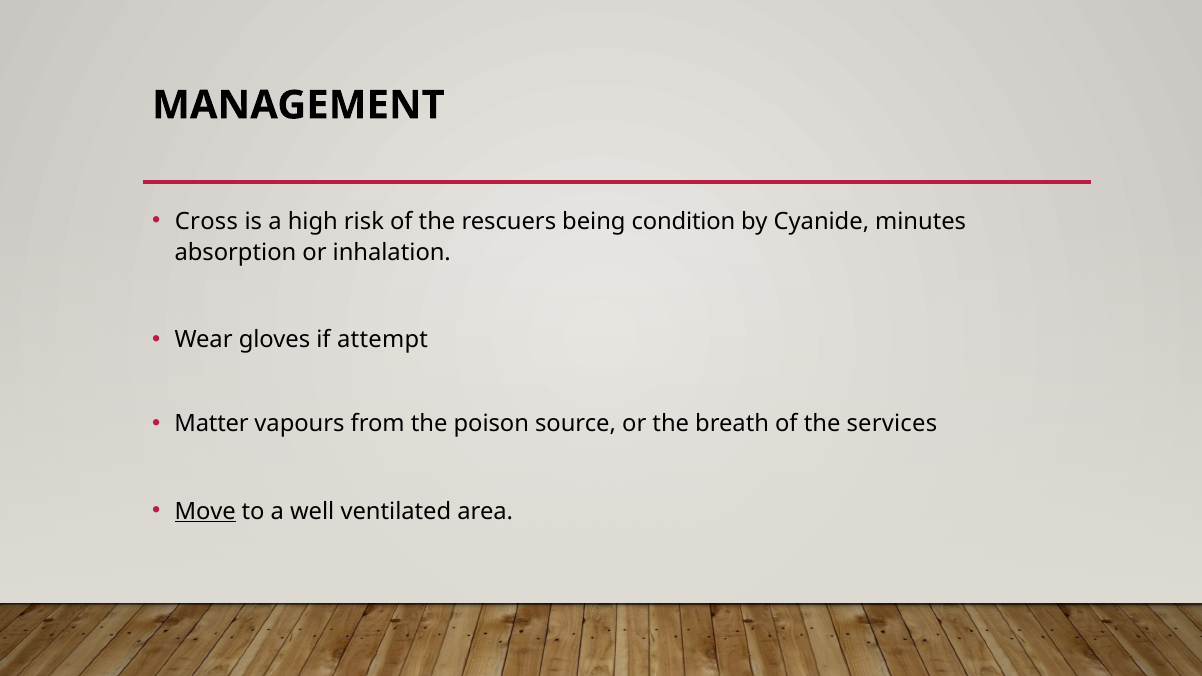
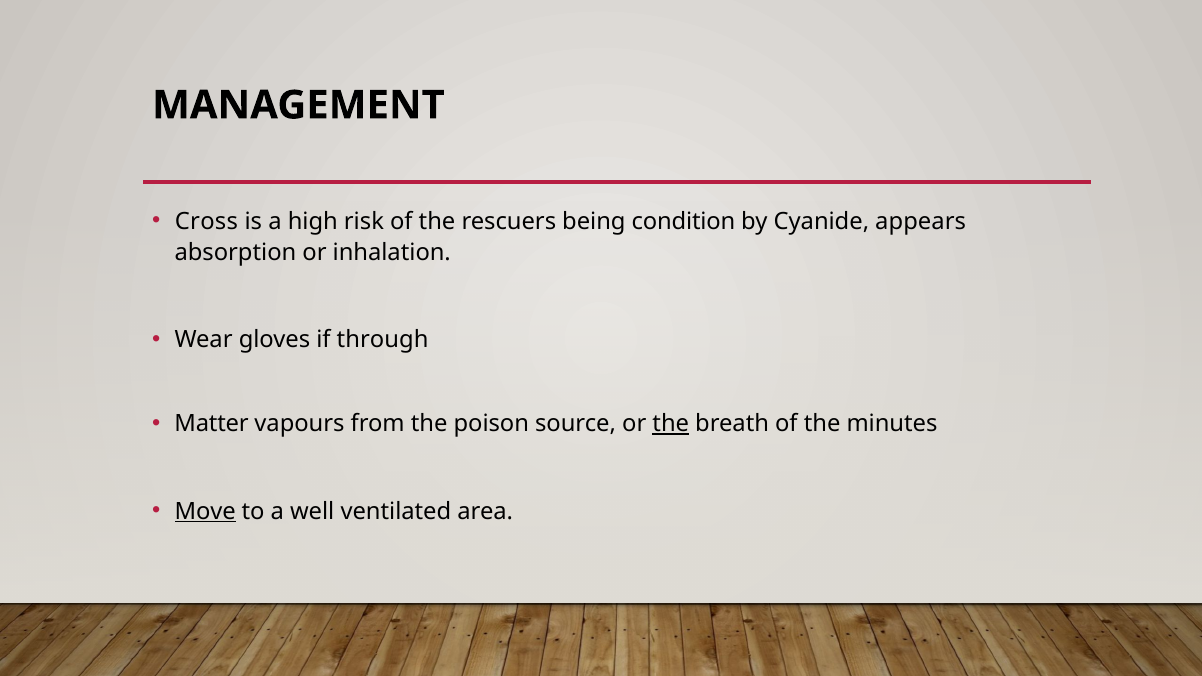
minutes: minutes -> appears
attempt: attempt -> through
the at (671, 424) underline: none -> present
services: services -> minutes
